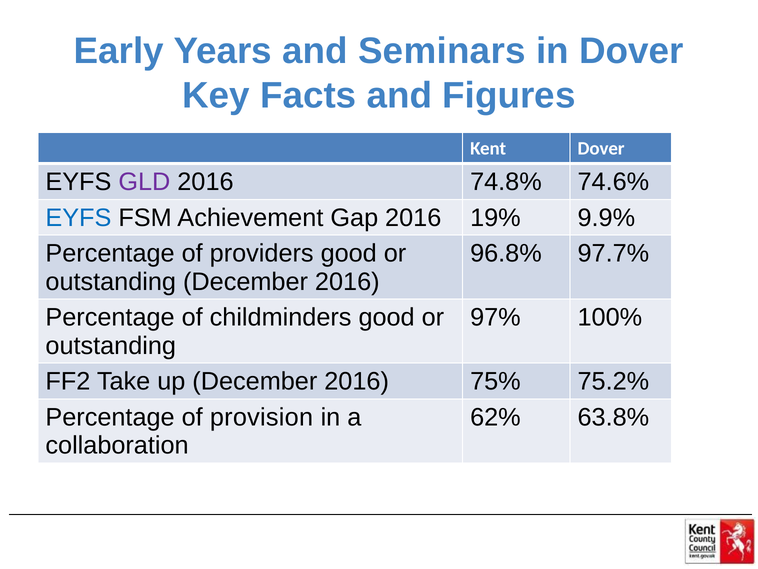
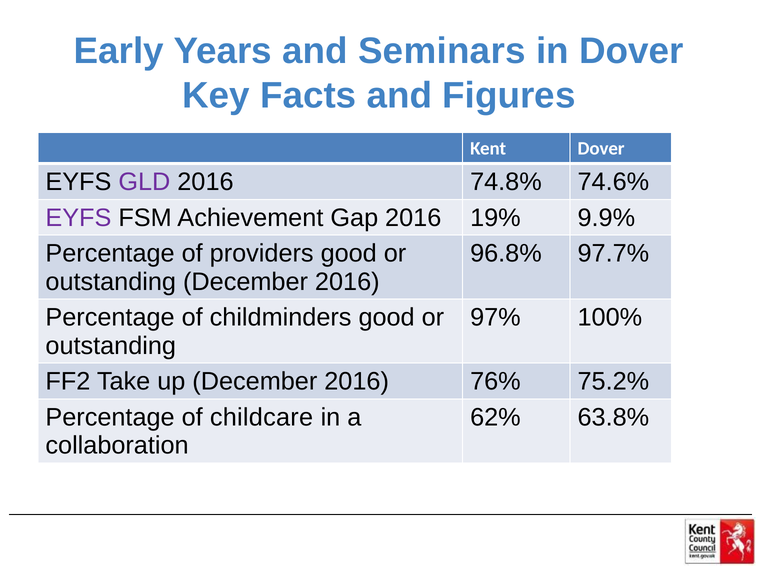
EYFS at (78, 217) colour: blue -> purple
75%: 75% -> 76%
provision: provision -> childcare
